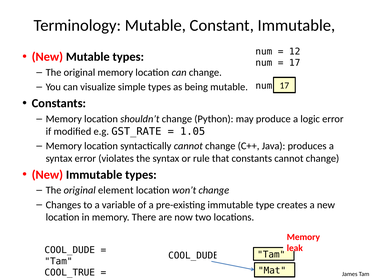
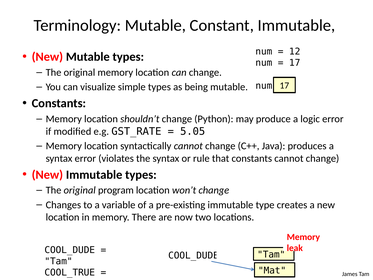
1.05: 1.05 -> 5.05
element: element -> program
